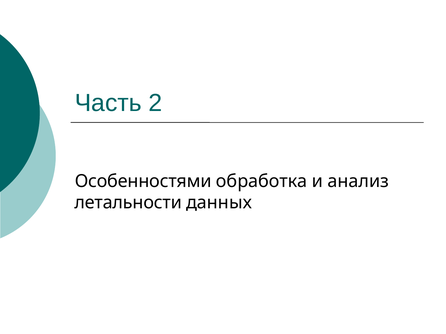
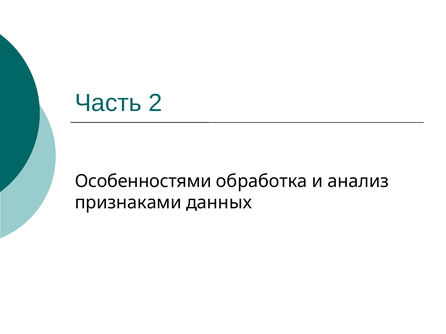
летальности: летальности -> признаками
